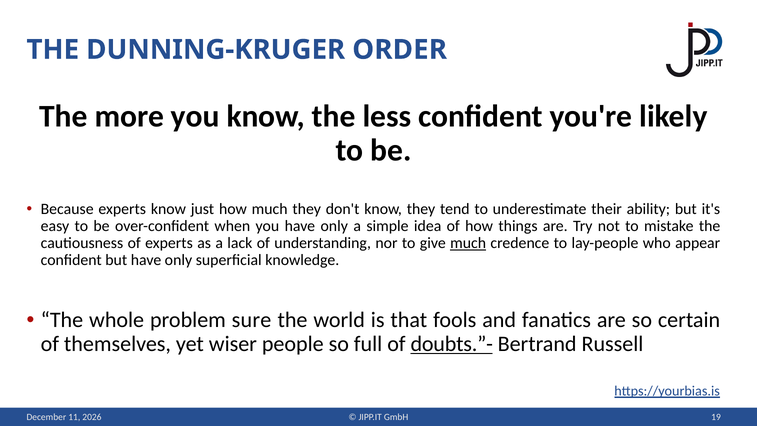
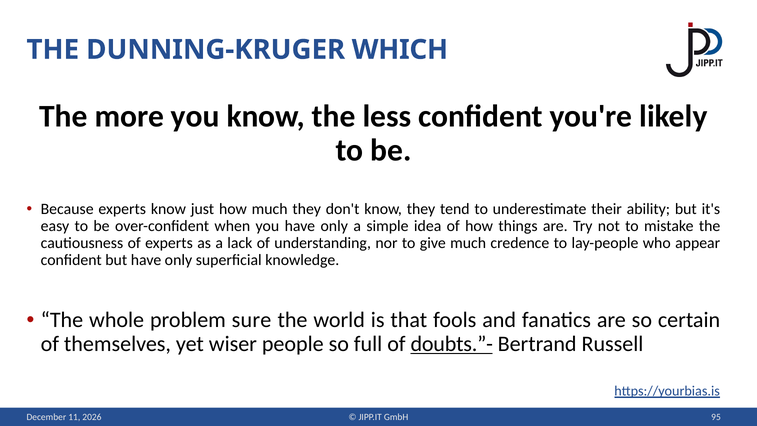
ORDER: ORDER -> WHICH
much at (468, 243) underline: present -> none
19: 19 -> 95
